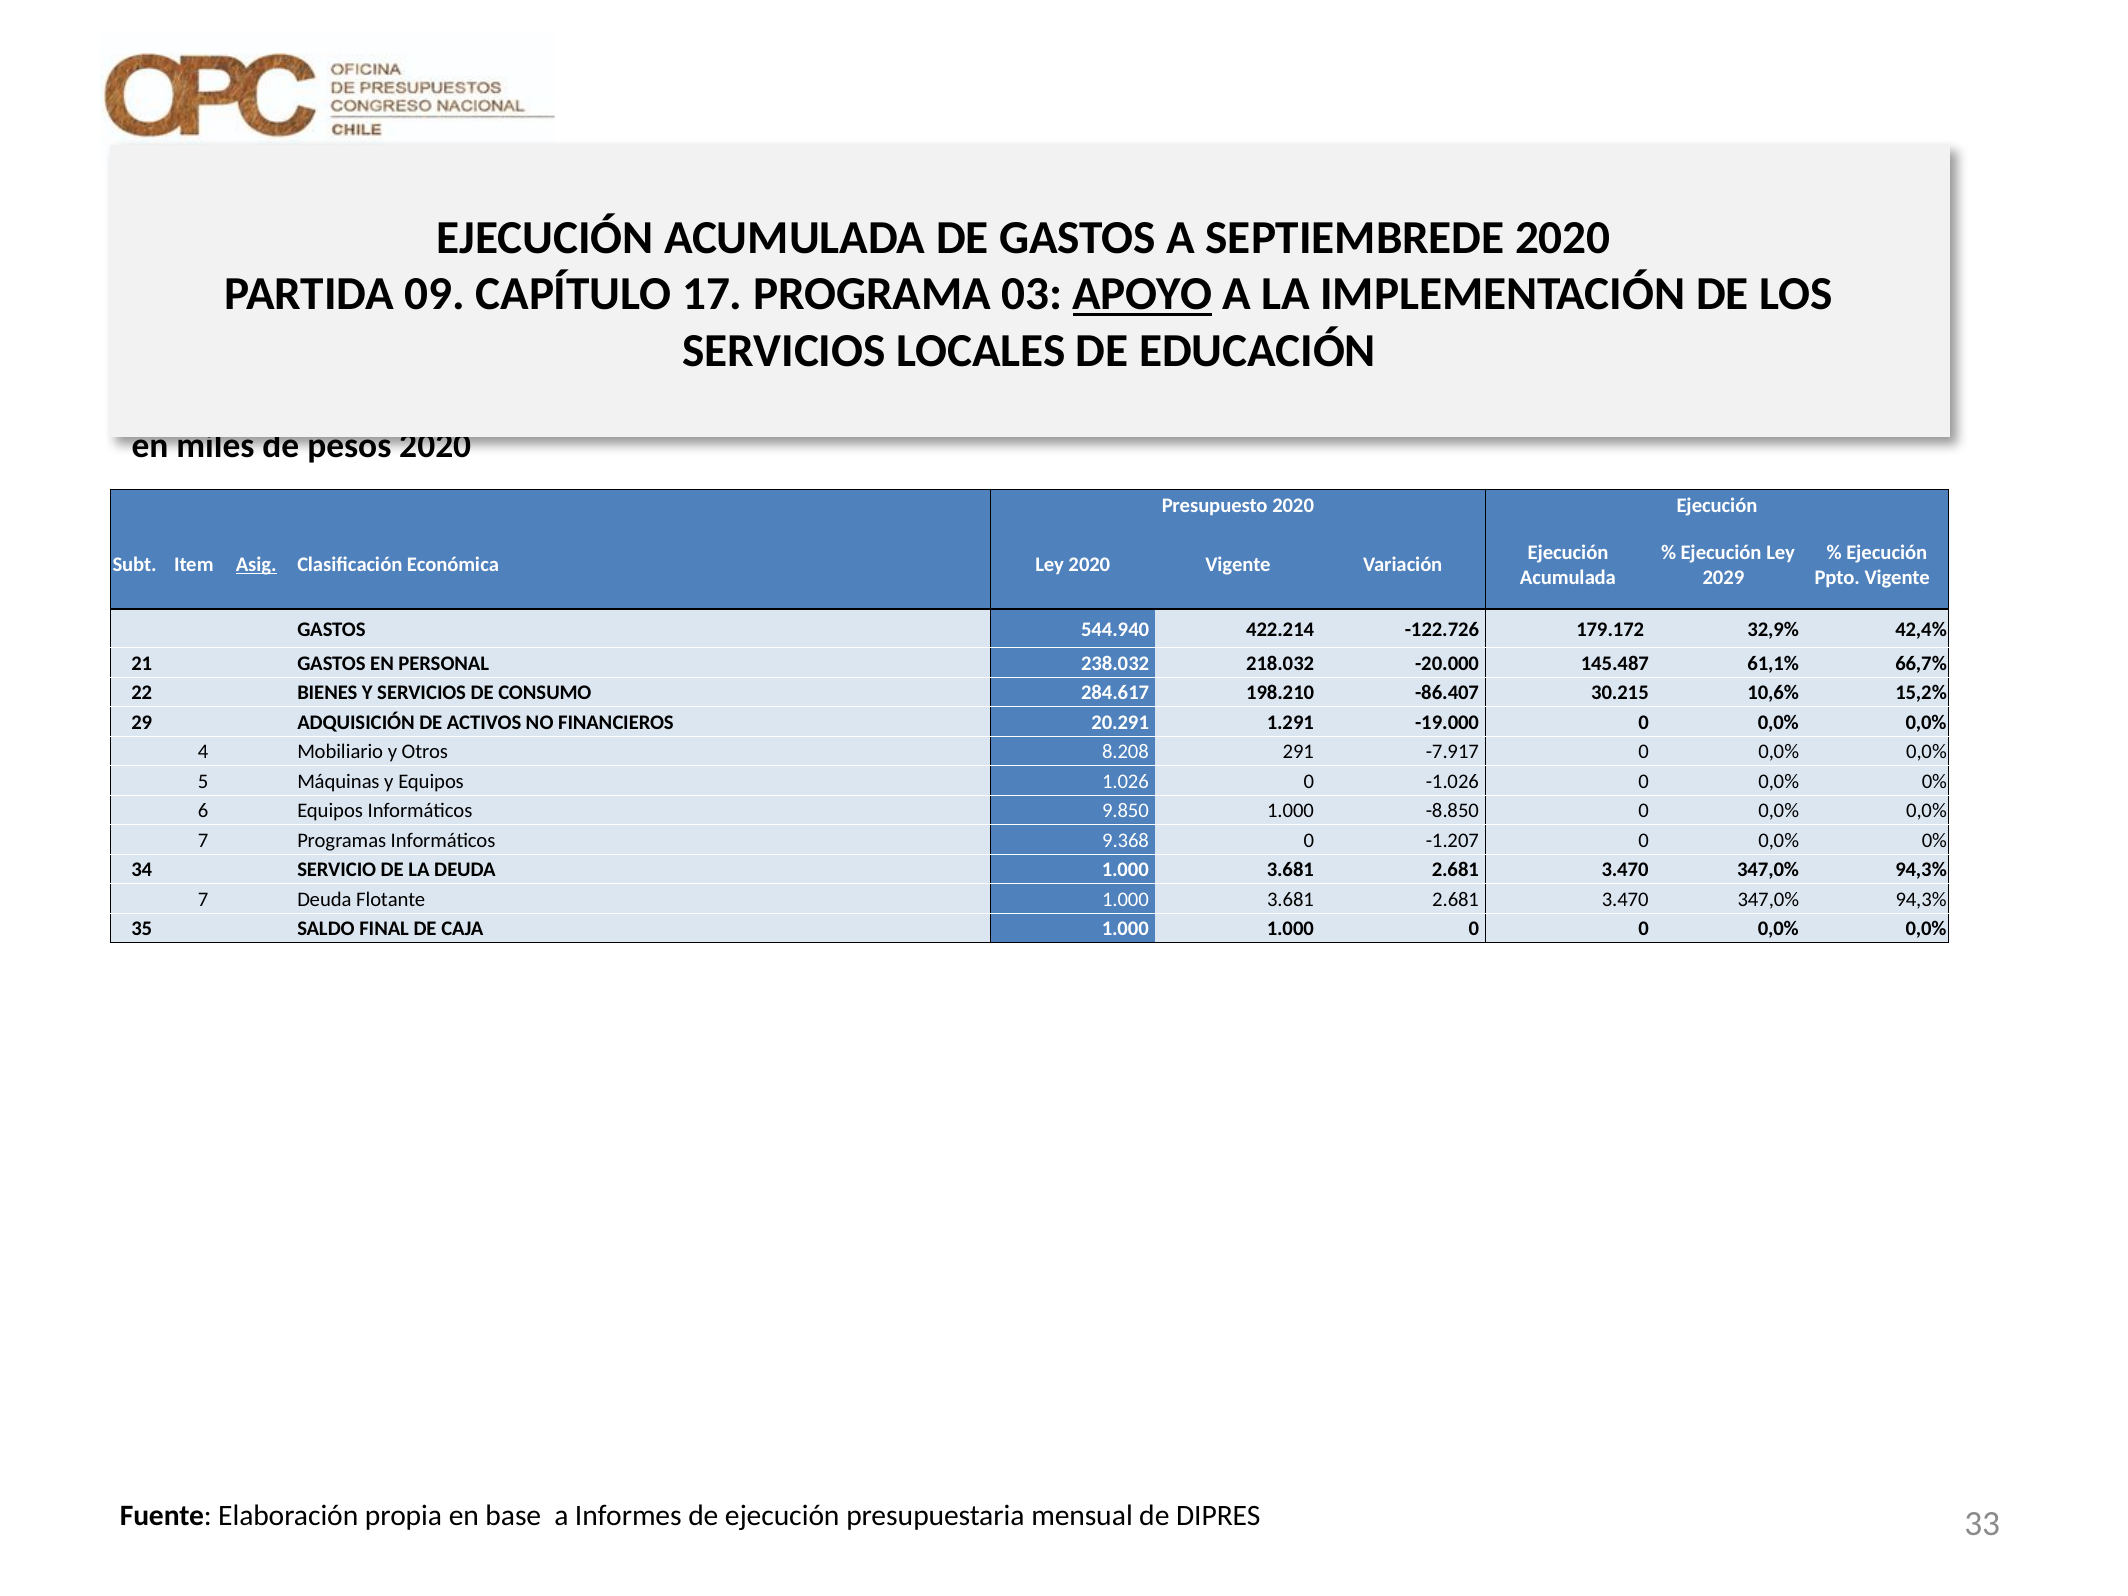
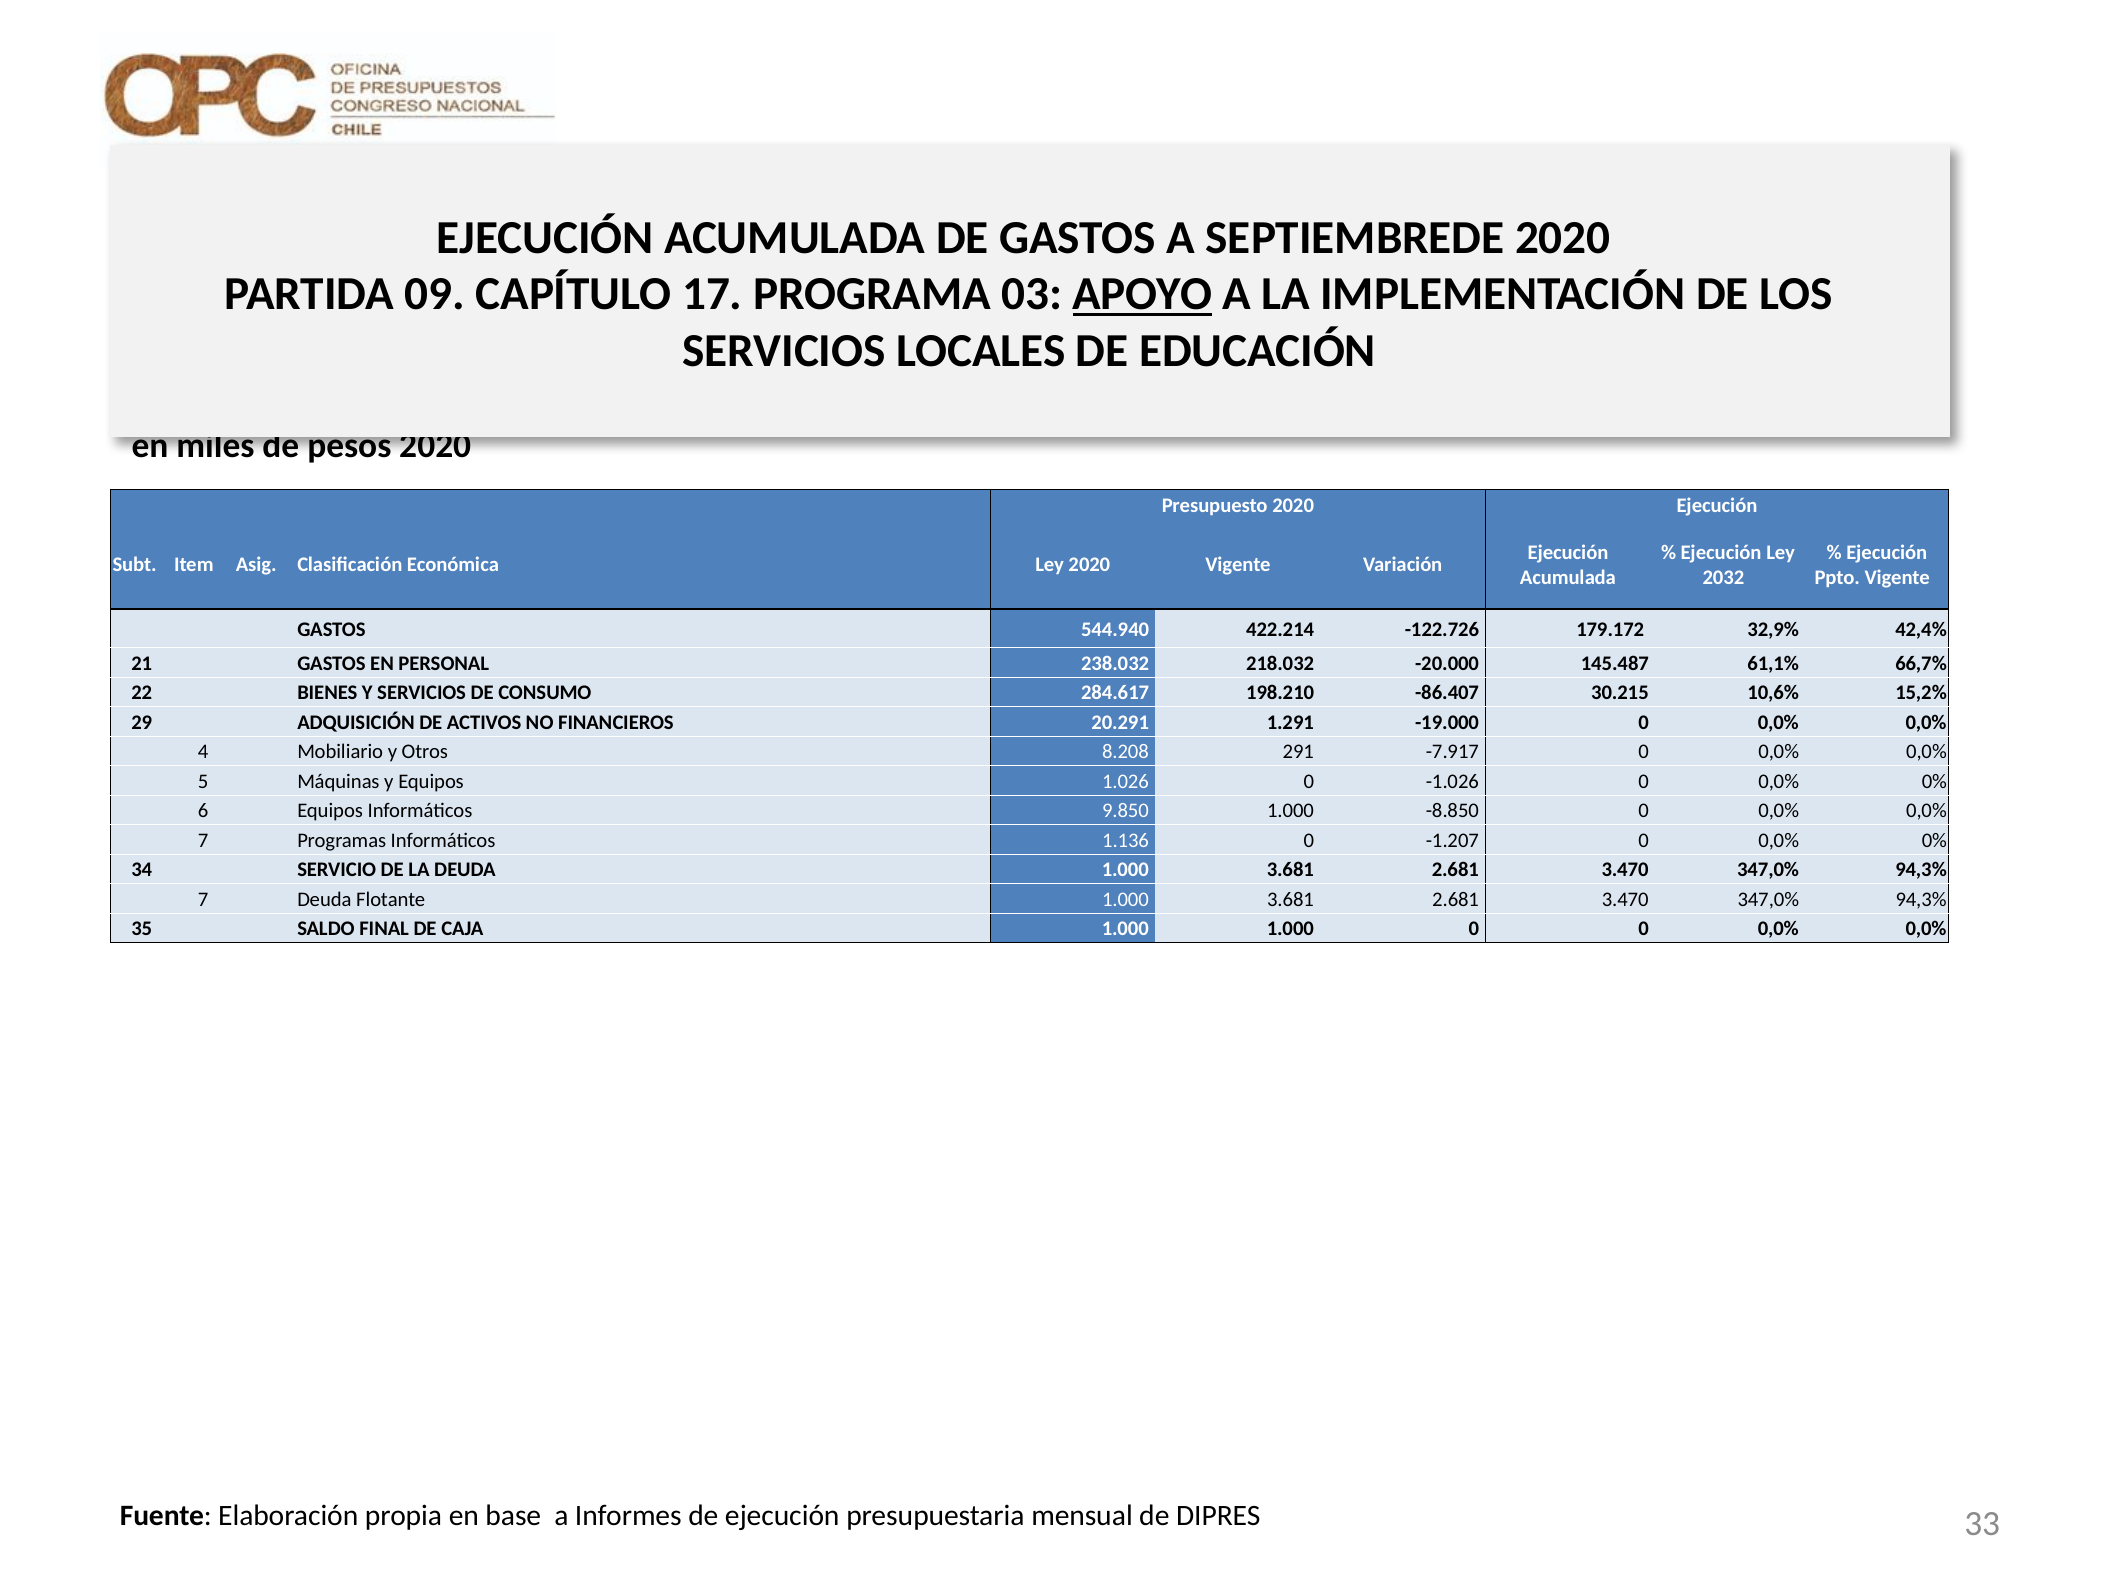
Asig underline: present -> none
2029: 2029 -> 2032
9.368: 9.368 -> 1.136
